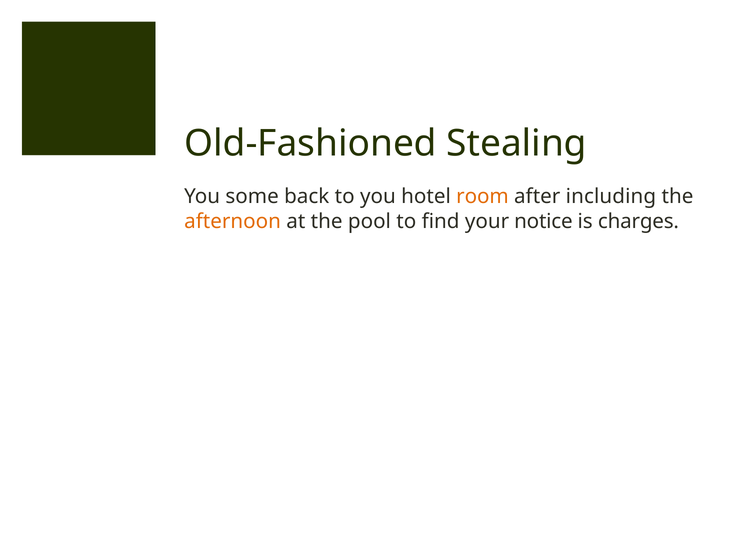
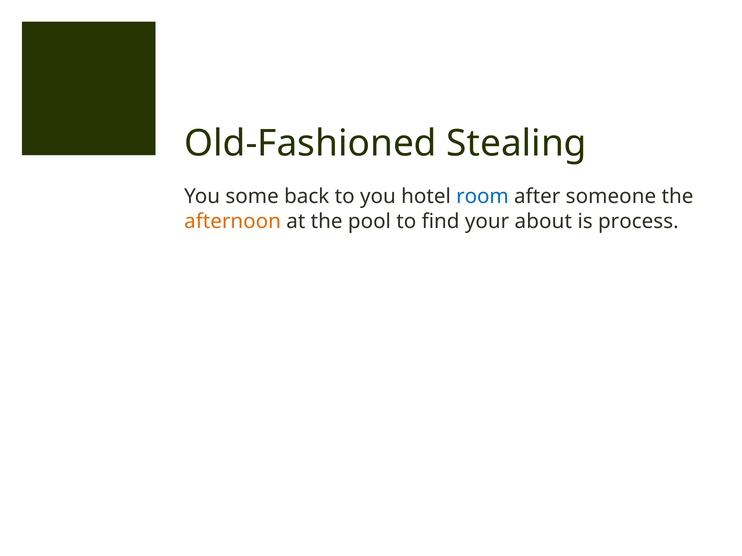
room colour: orange -> blue
including: including -> someone
notice: notice -> about
charges: charges -> process
